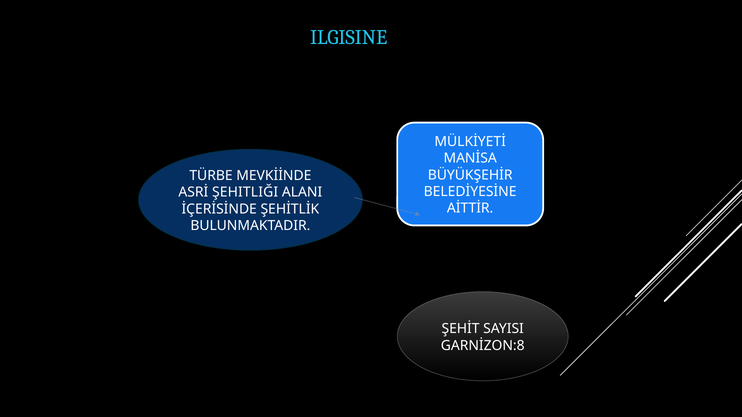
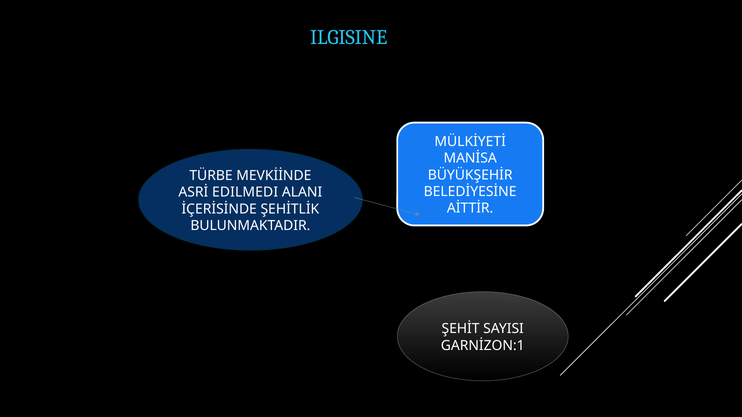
ŞEHITLIĞI: ŞEHITLIĞI -> EDILMEDI
GARNİZON:8: GARNİZON:8 -> GARNİZON:1
